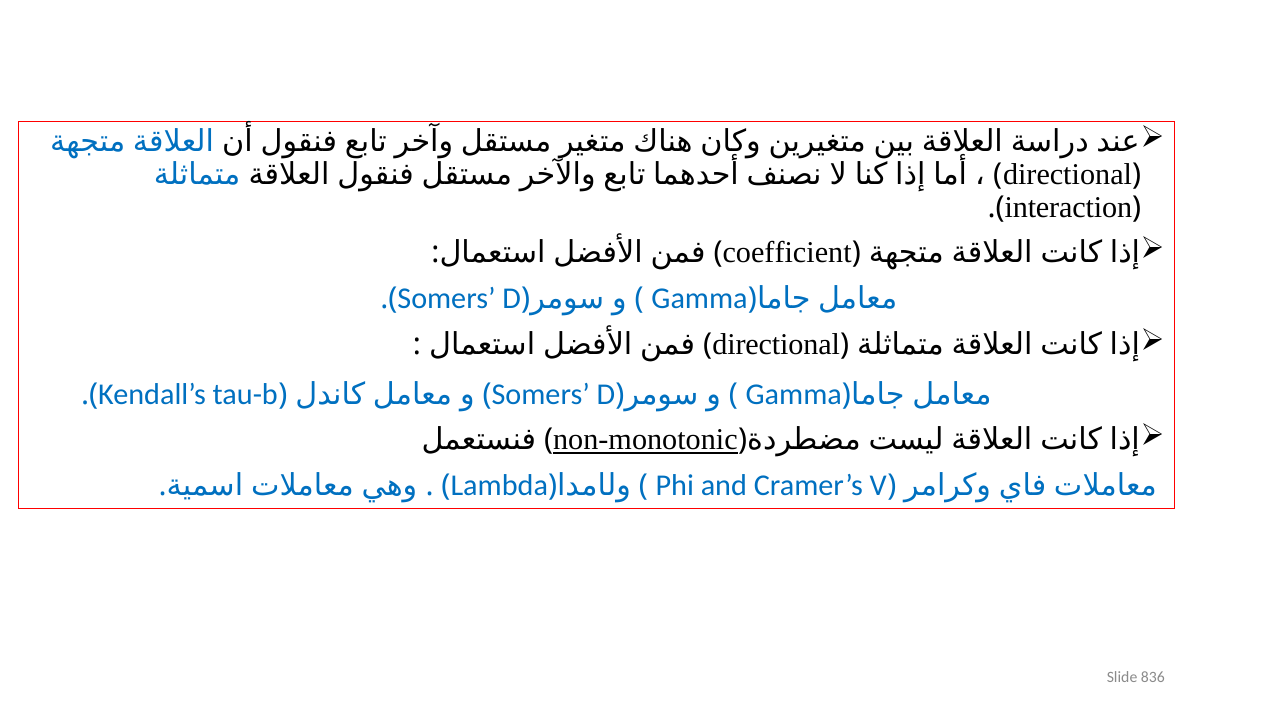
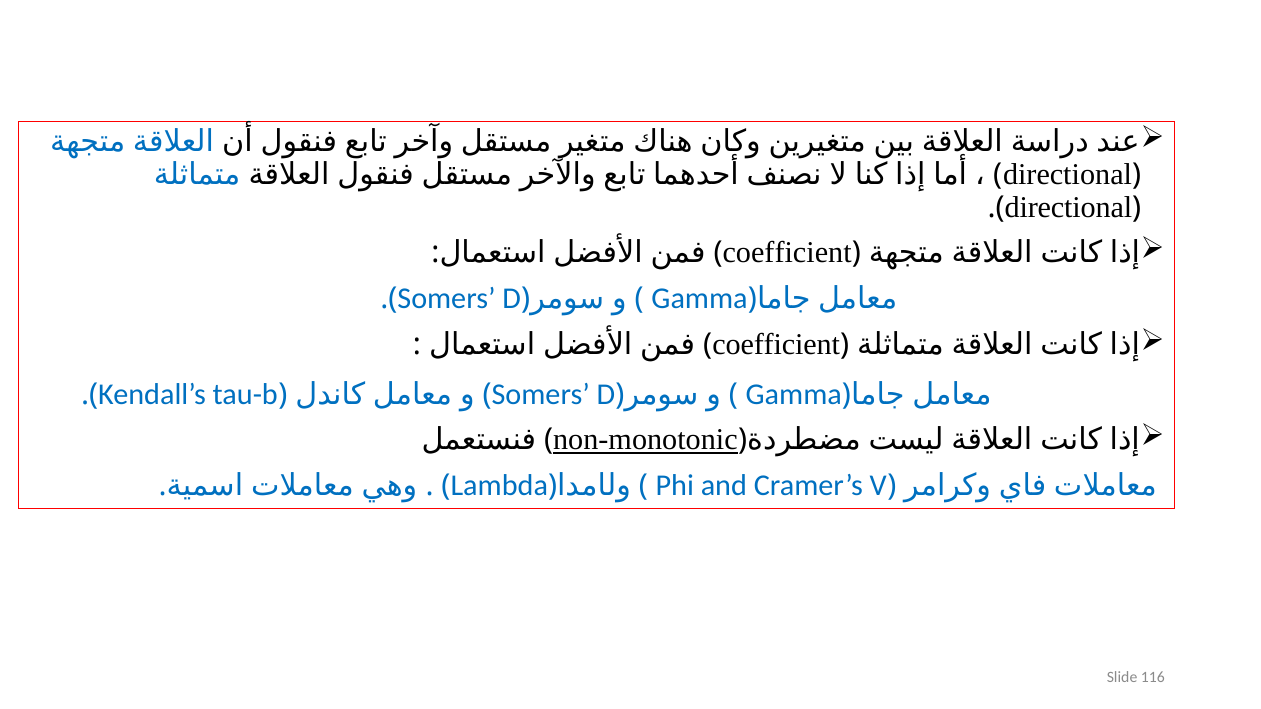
interaction at (1068, 207): interaction -> directional
directional at (776, 345): directional -> coefficient
836: 836 -> 116
